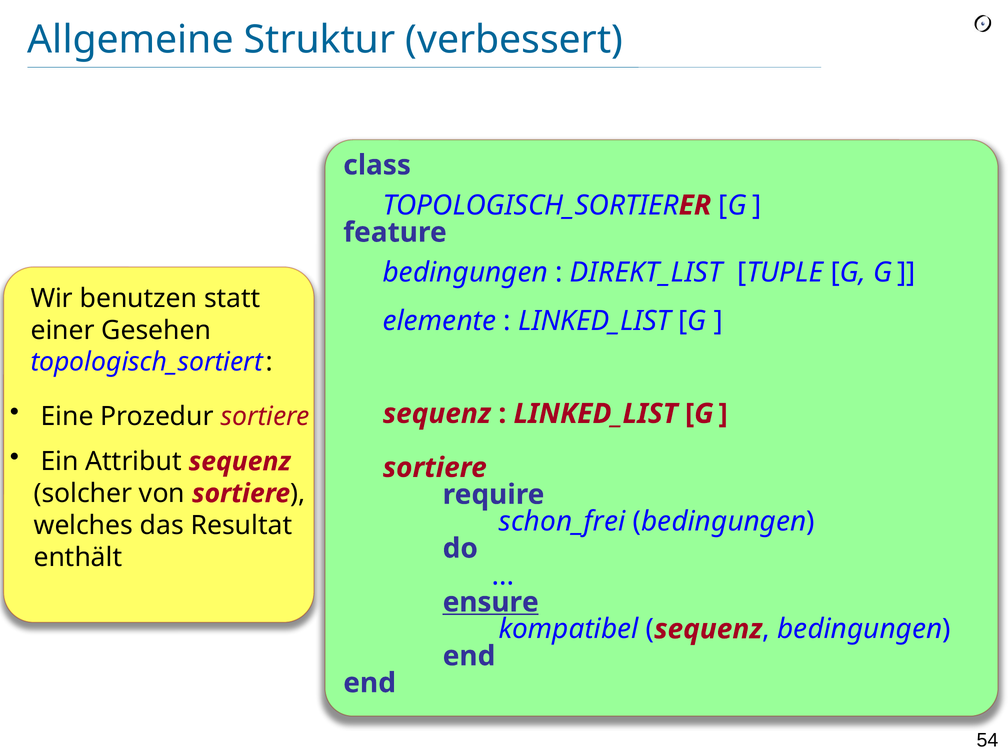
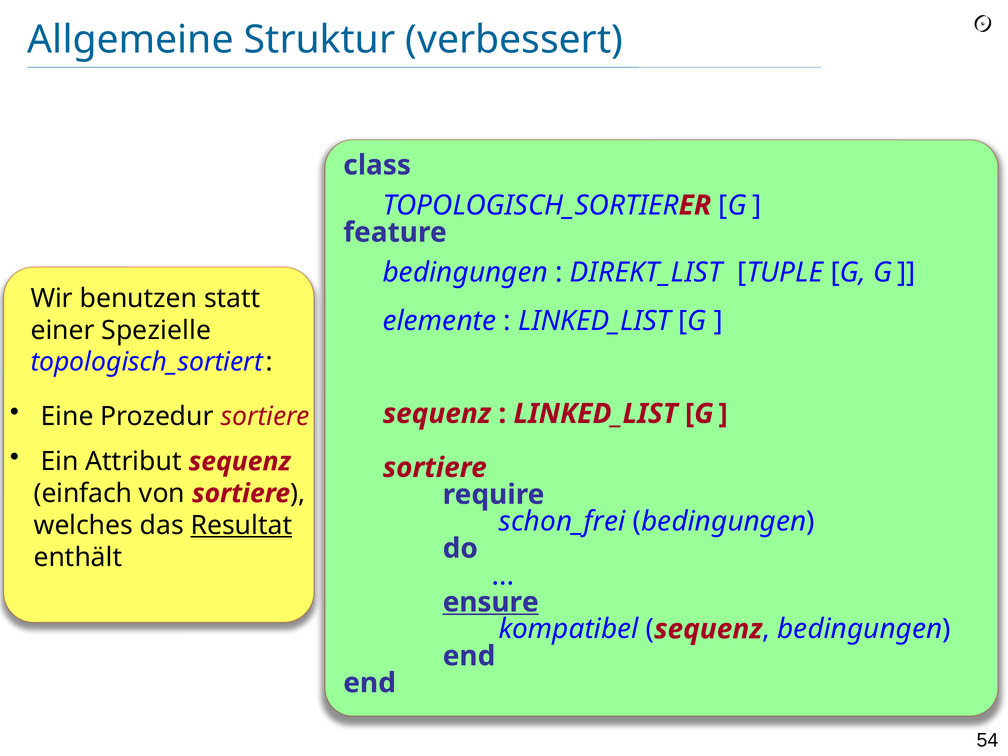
Gesehen: Gesehen -> Spezielle
solcher: solcher -> einfach
Resultat underline: none -> present
